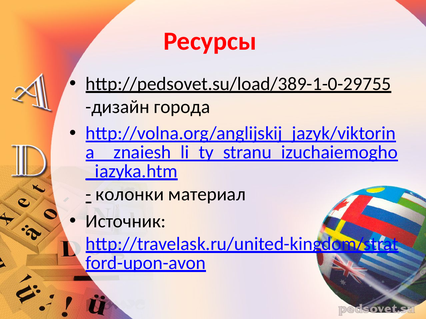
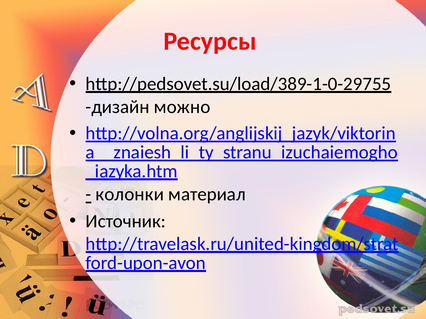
города: города -> можно
